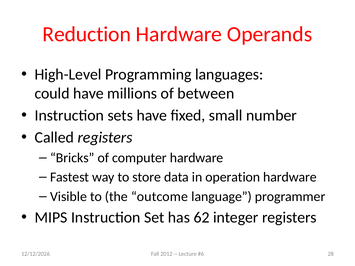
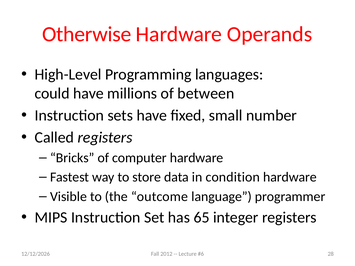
Reduction: Reduction -> Otherwise
operation: operation -> condition
62: 62 -> 65
